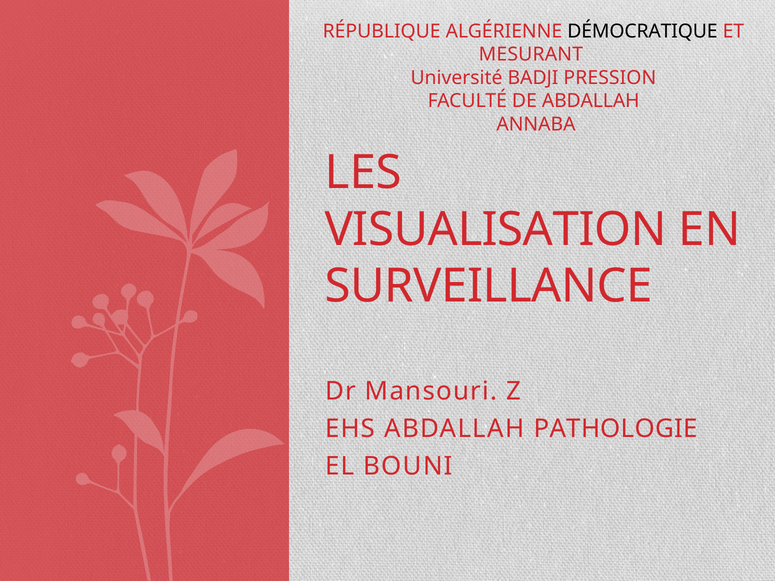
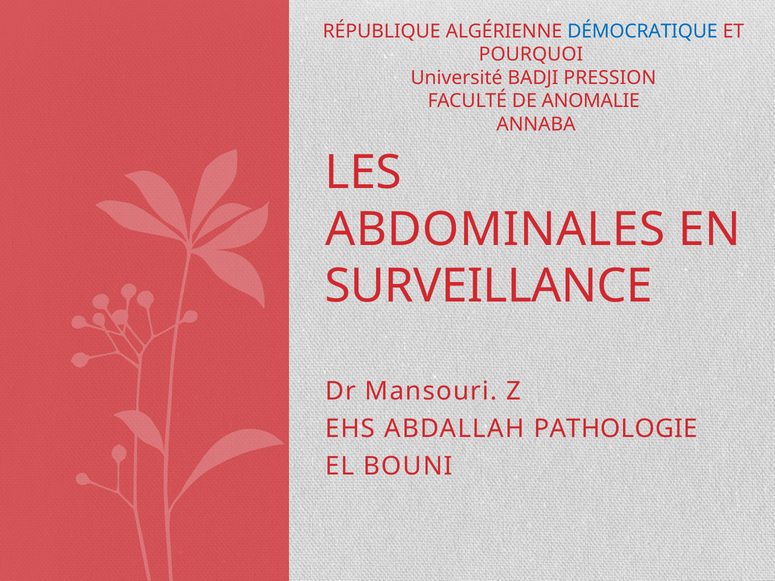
DÉMOCRATIQUE colour: black -> blue
MESURANT: MESURANT -> POURQUOI
DE ABDALLAH: ABDALLAH -> ANOMALIE
VISUALISATION: VISUALISATION -> ABDOMINALES
